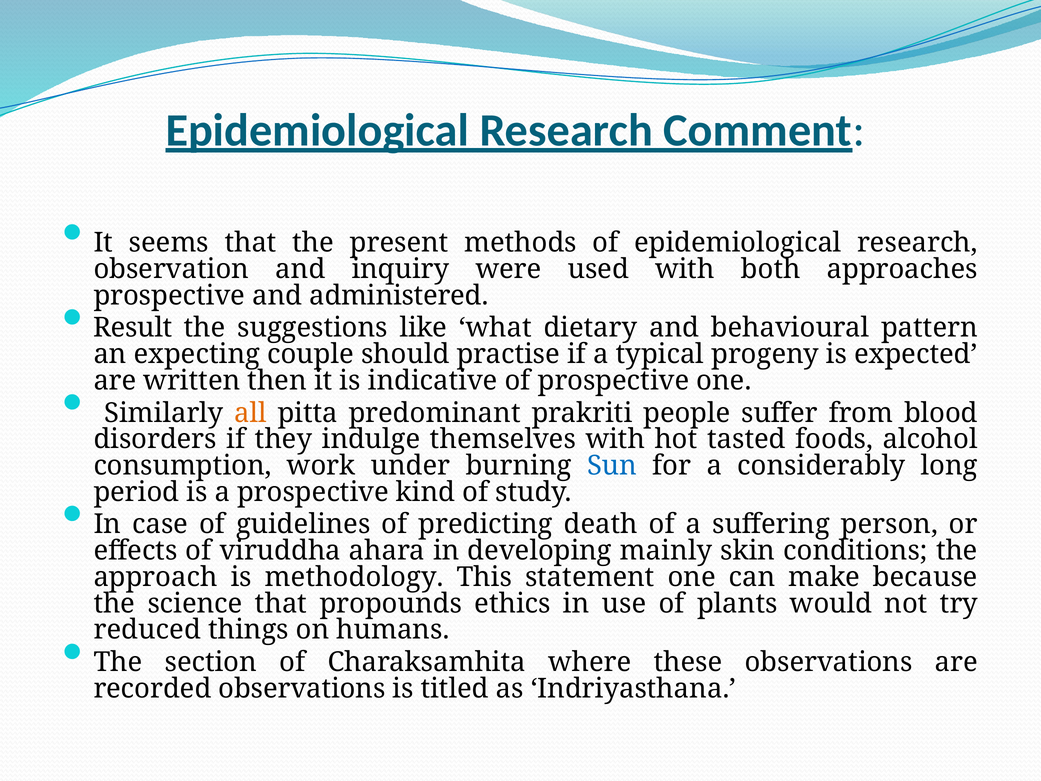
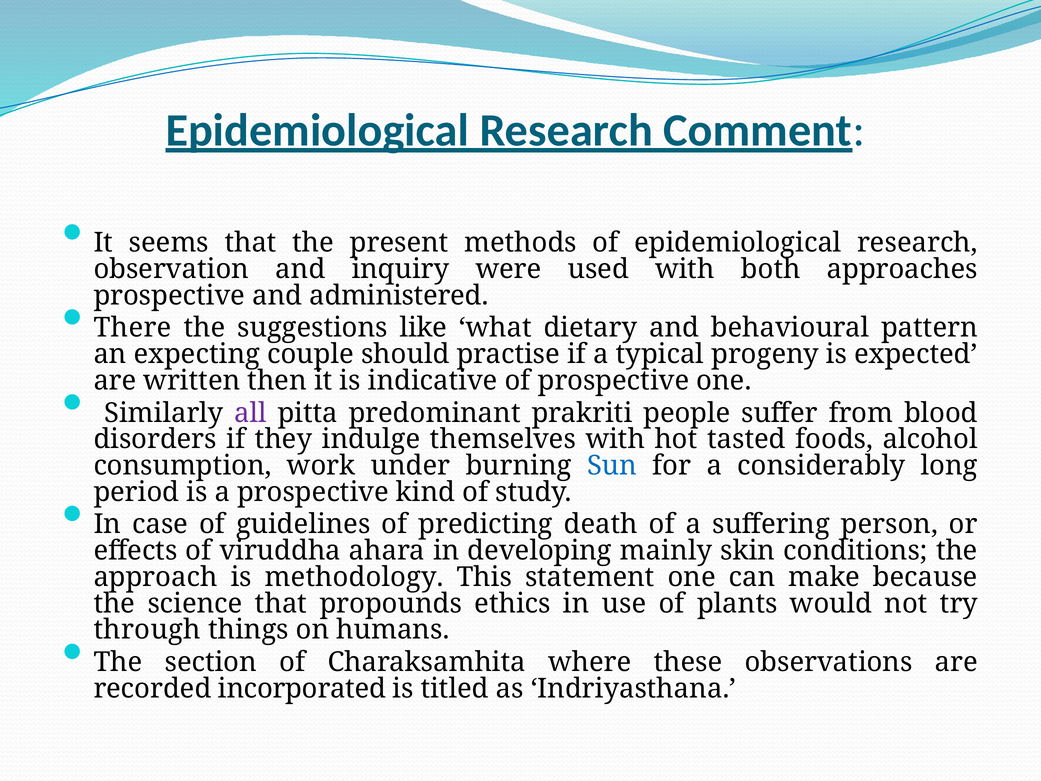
Result: Result -> There
all colour: orange -> purple
reduced: reduced -> through
recorded observations: observations -> incorporated
